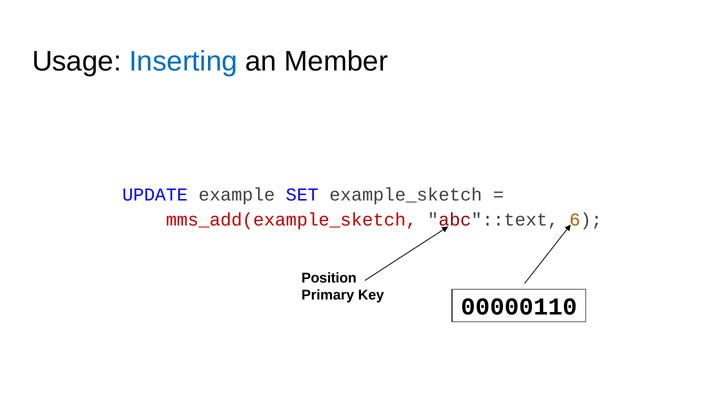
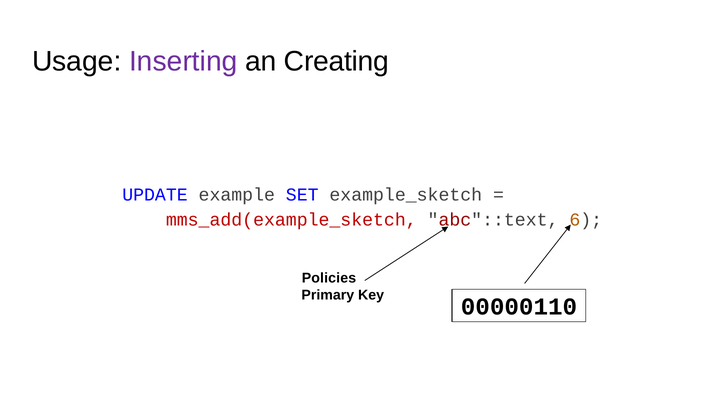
Inserting colour: blue -> purple
Member: Member -> Creating
Position: Position -> Policies
